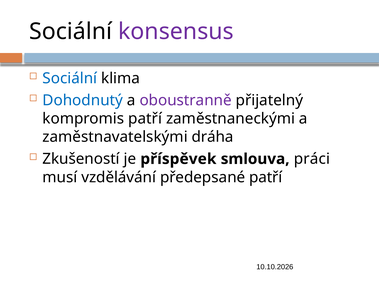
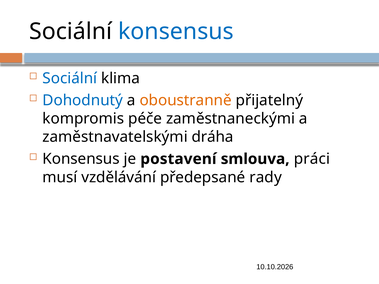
konsensus at (176, 32) colour: purple -> blue
oboustranně colour: purple -> orange
kompromis patří: patří -> péče
Zkušeností at (81, 159): Zkušeností -> Konsensus
příspěvek: příspěvek -> postavení
předepsané patří: patří -> rady
